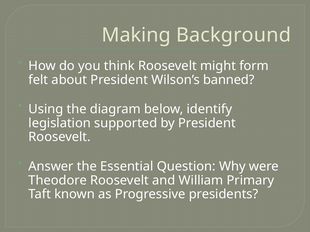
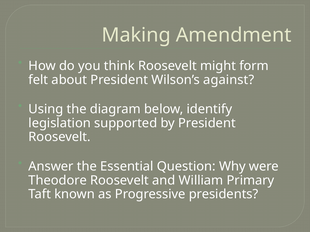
Background: Background -> Amendment
banned: banned -> against
